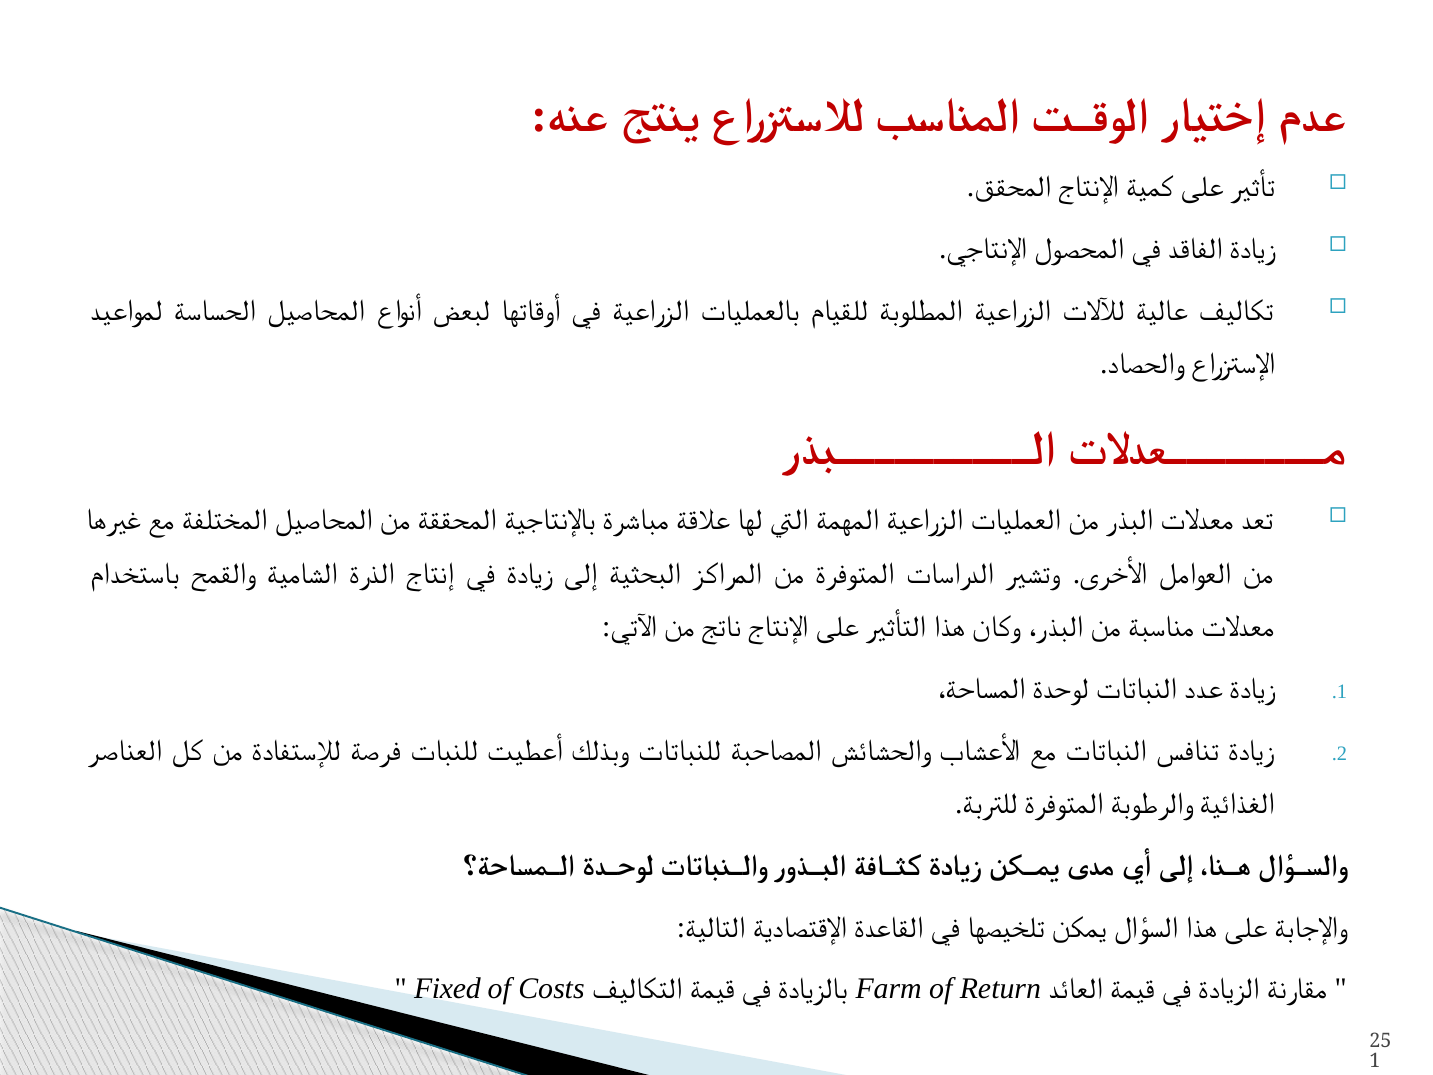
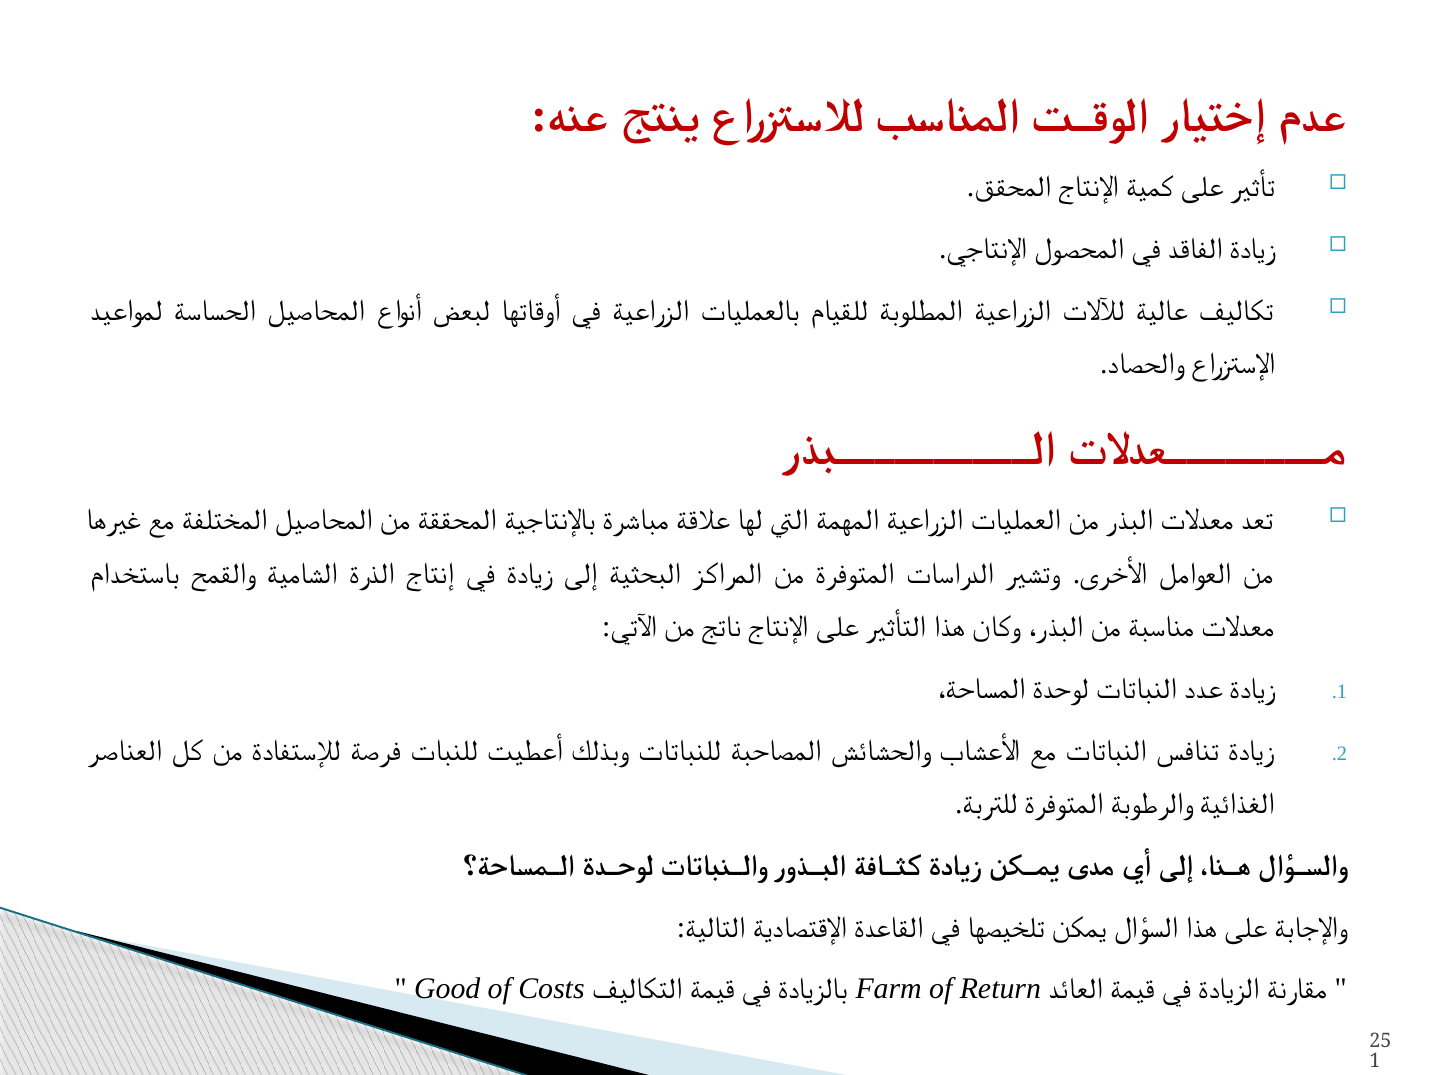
Fixed: Fixed -> Good
